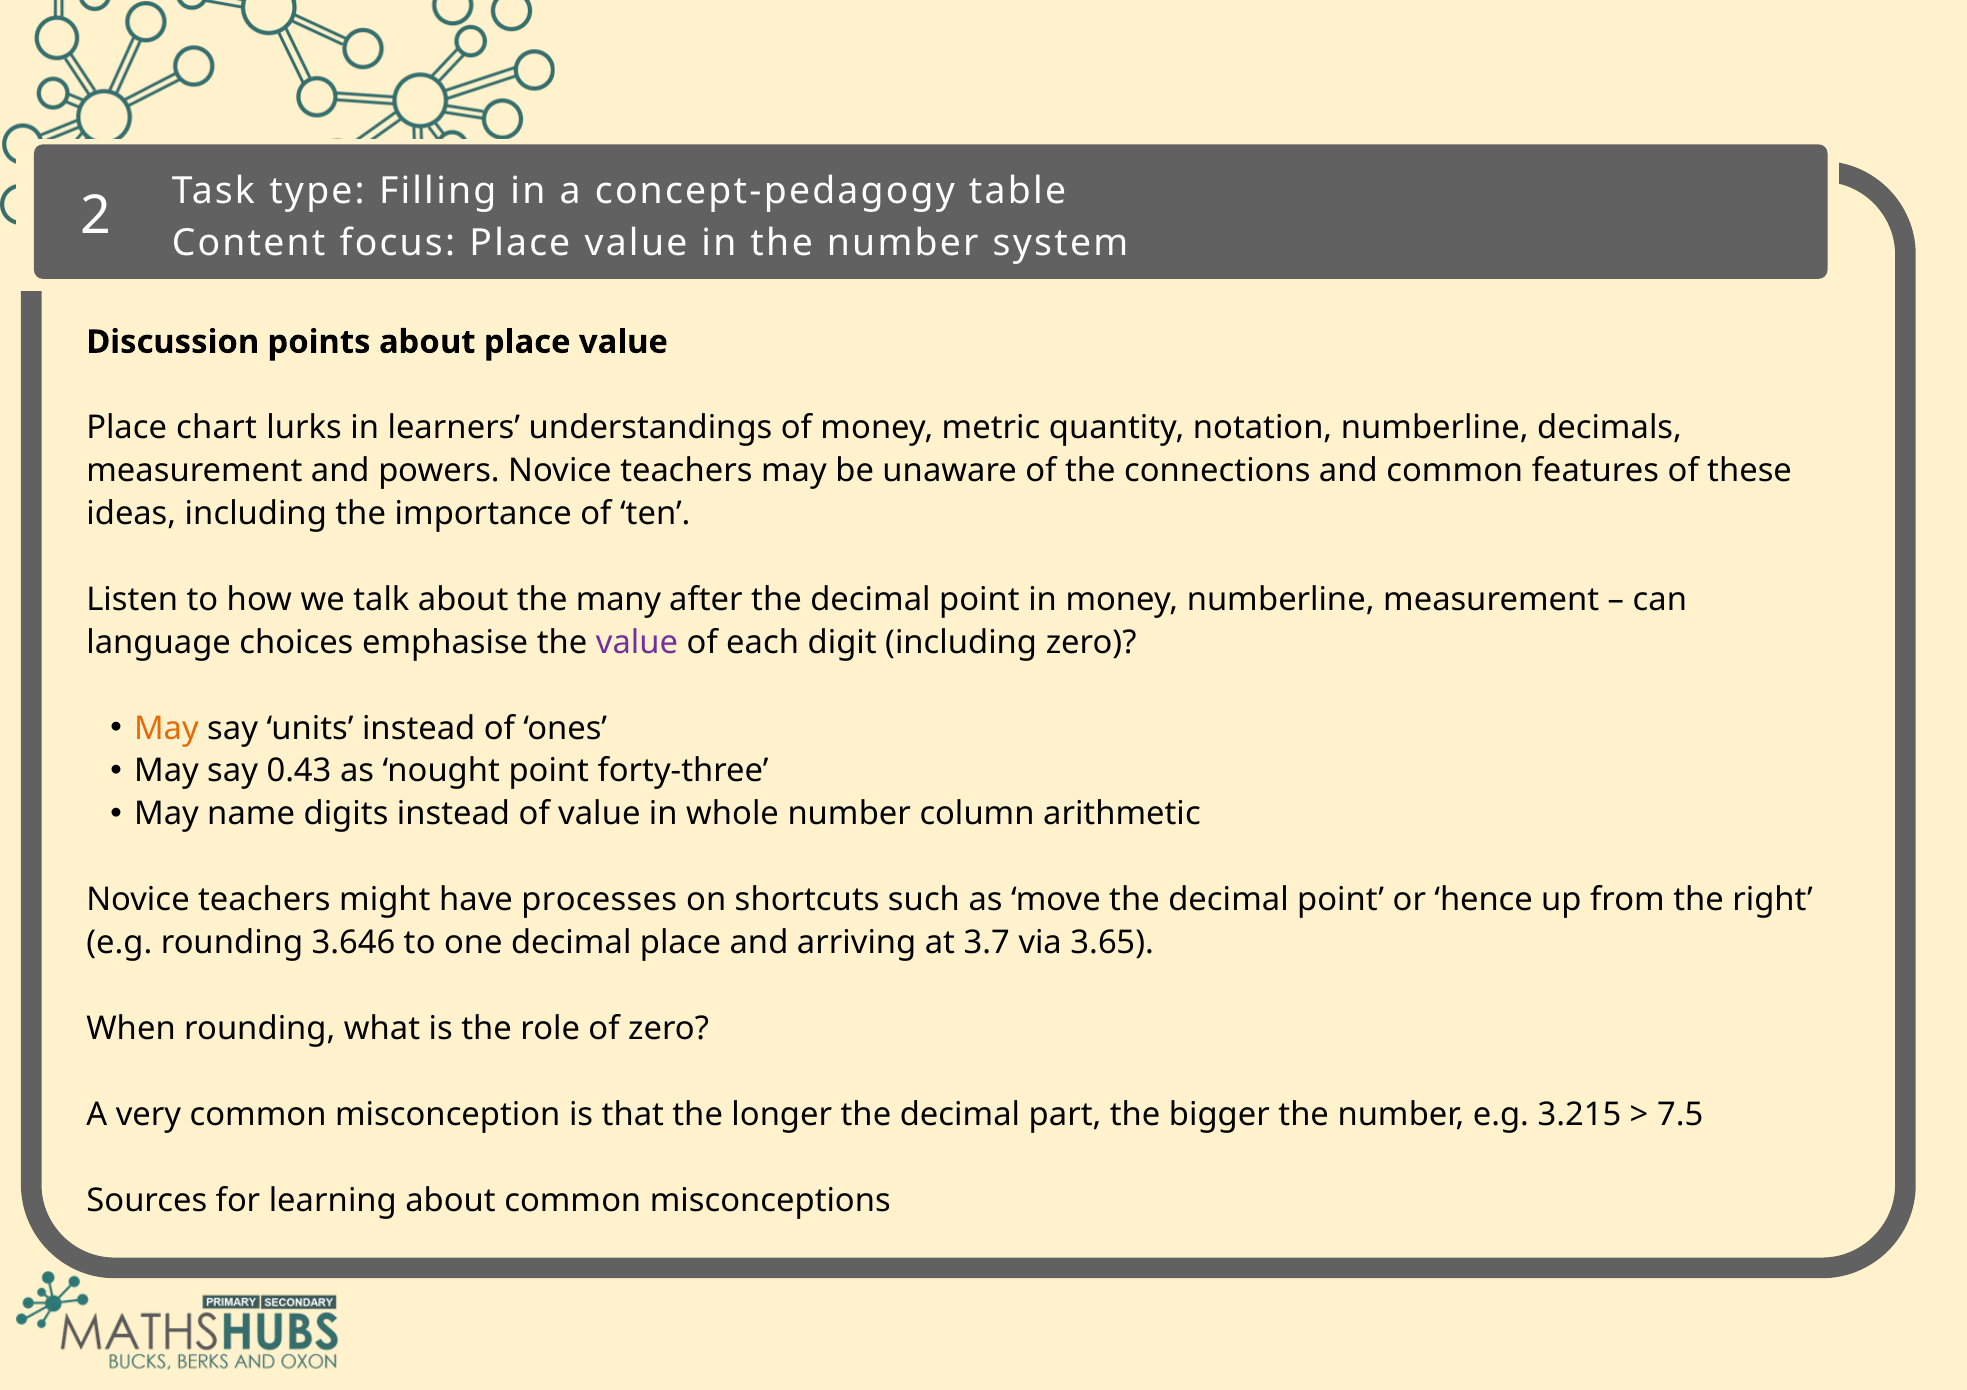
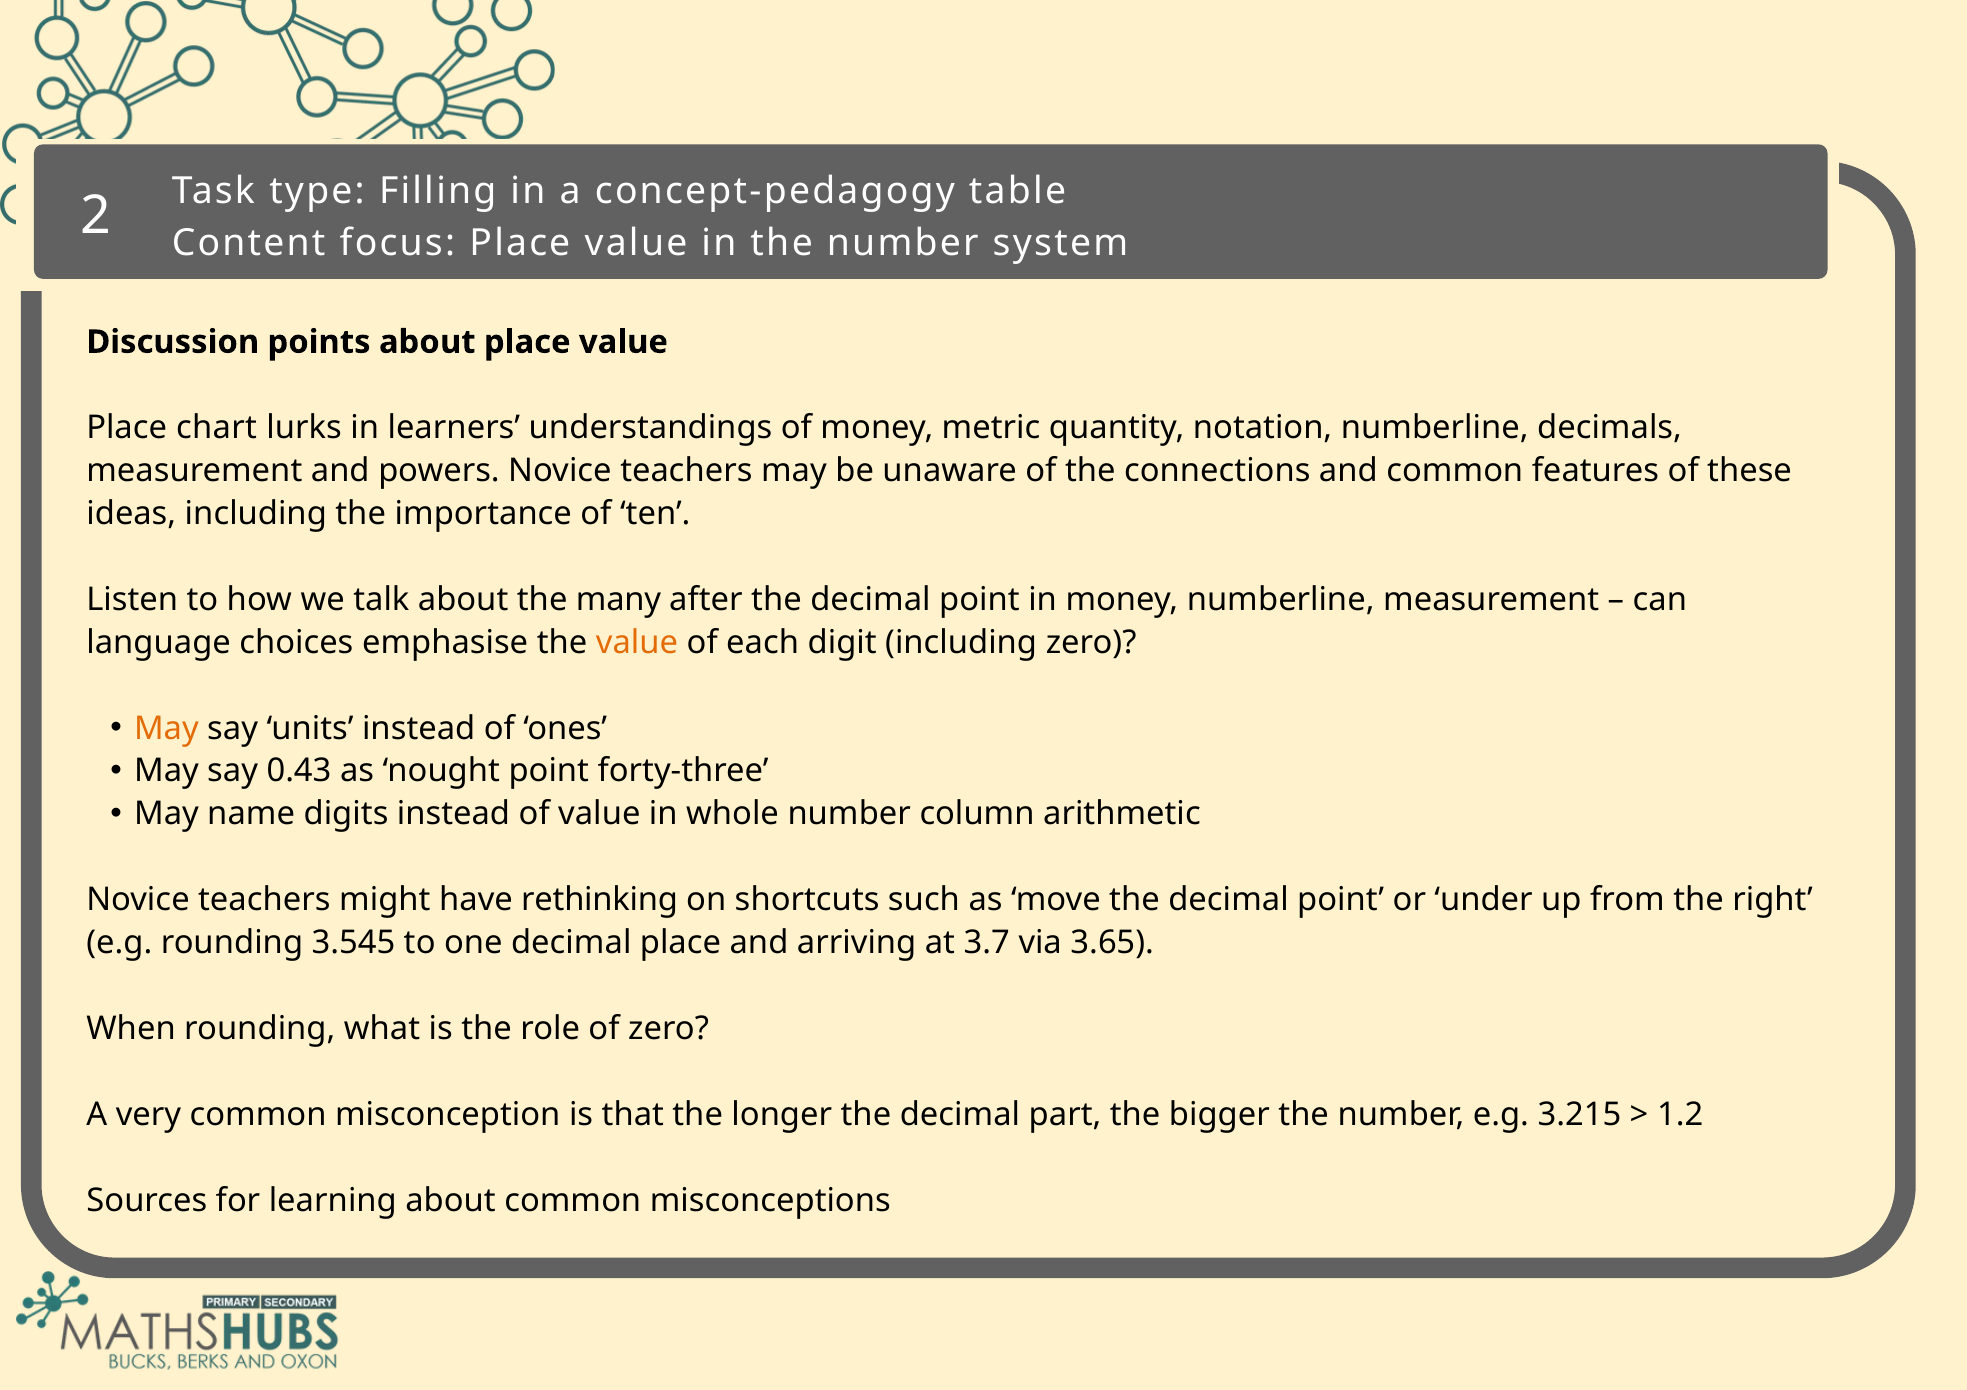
value at (637, 642) colour: purple -> orange
processes: processes -> rethinking
hence: hence -> under
3.646: 3.646 -> 3.545
7.5: 7.5 -> 1.2
